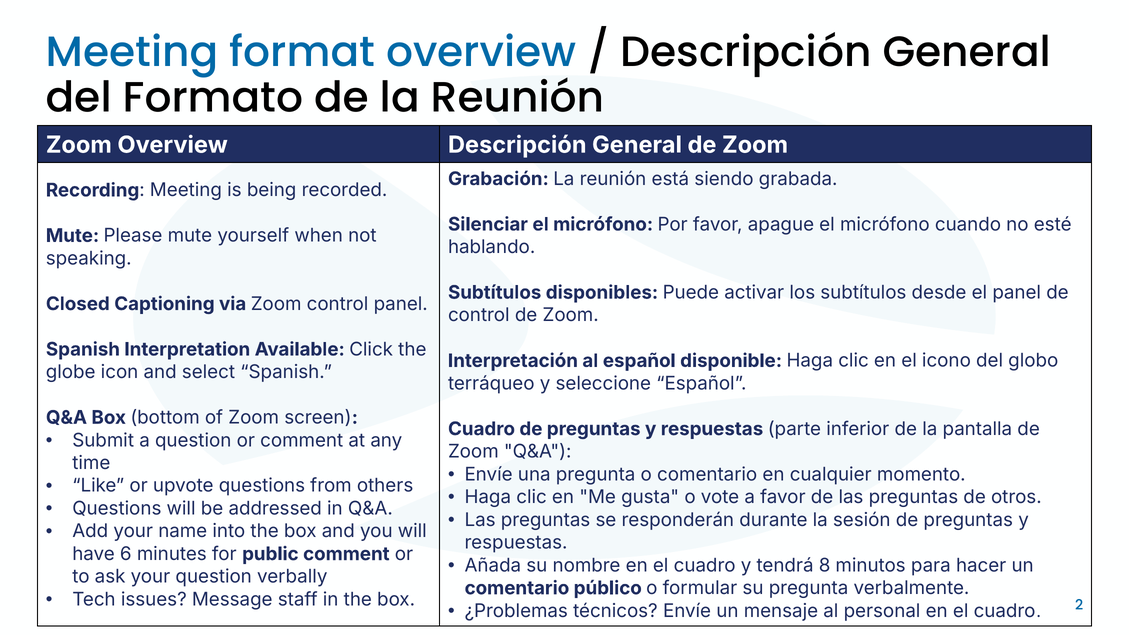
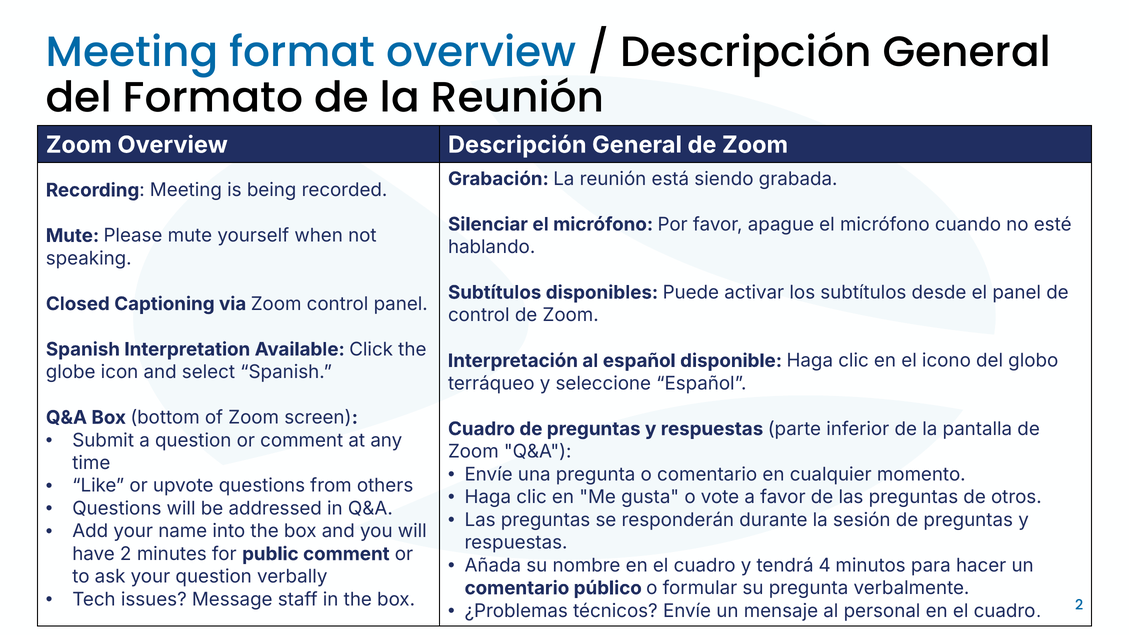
have 6: 6 -> 2
8: 8 -> 4
